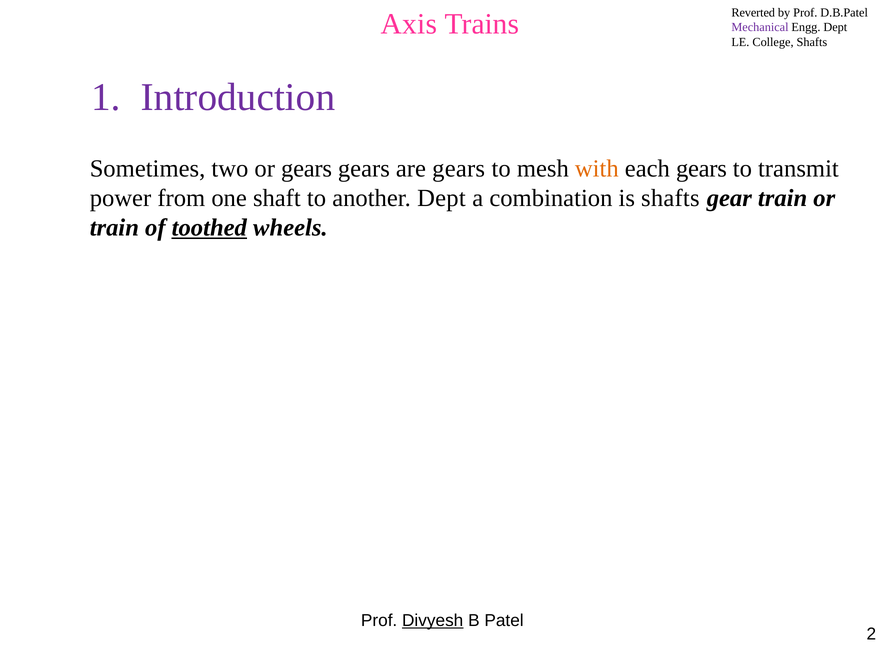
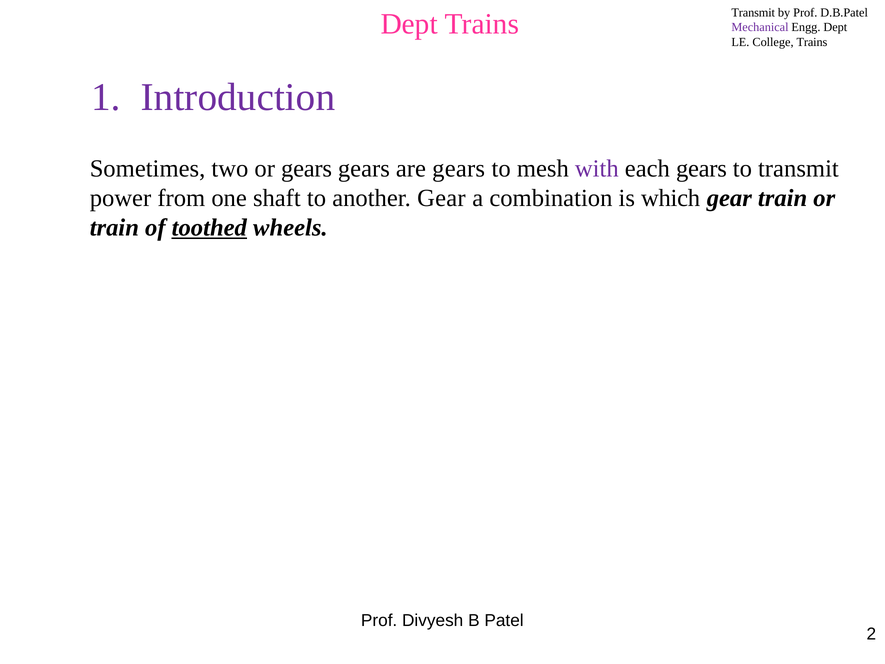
Axis at (409, 24): Axis -> Dept
Trains Reverted: Reverted -> Transmit
College Shafts: Shafts -> Trains
with colour: orange -> purple
another Dept: Dept -> Gear
is shafts: shafts -> which
Divyesh underline: present -> none
